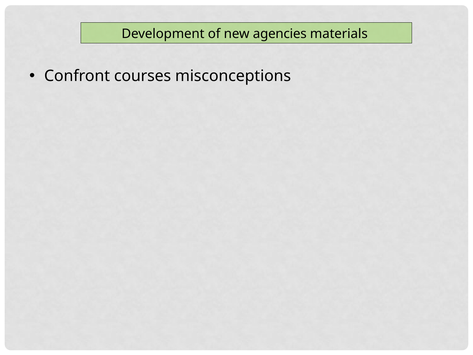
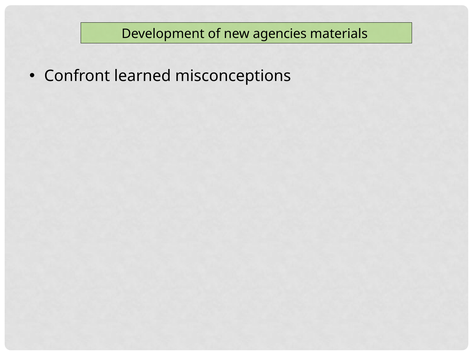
courses: courses -> learned
